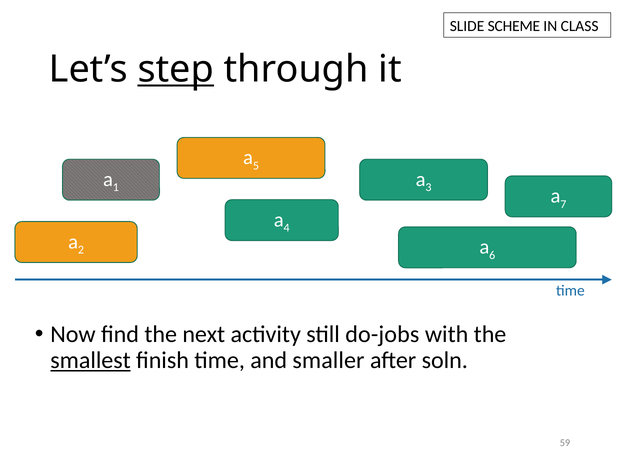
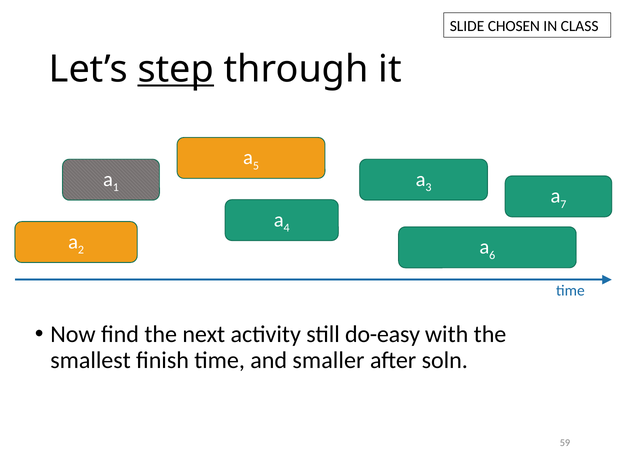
SCHEME: SCHEME -> CHOSEN
do-jobs: do-jobs -> do-easy
smallest underline: present -> none
